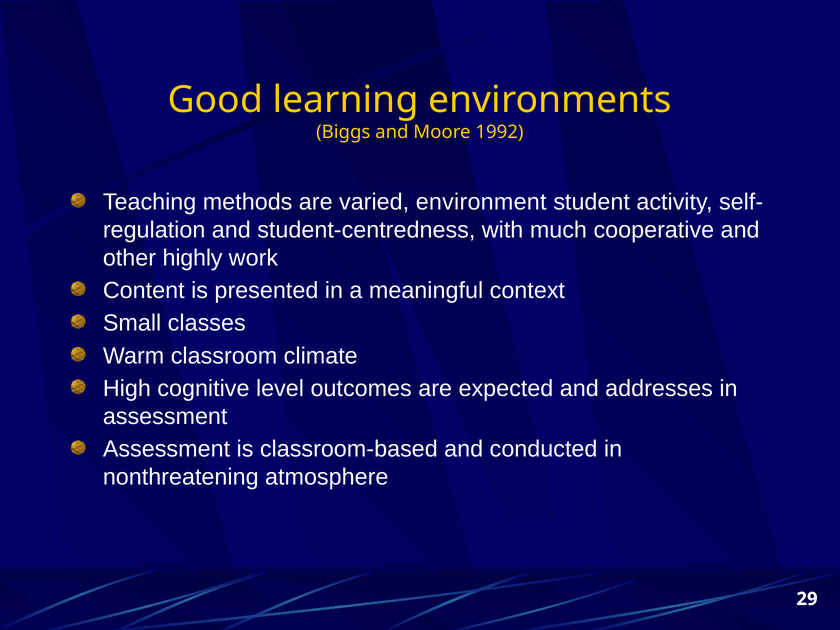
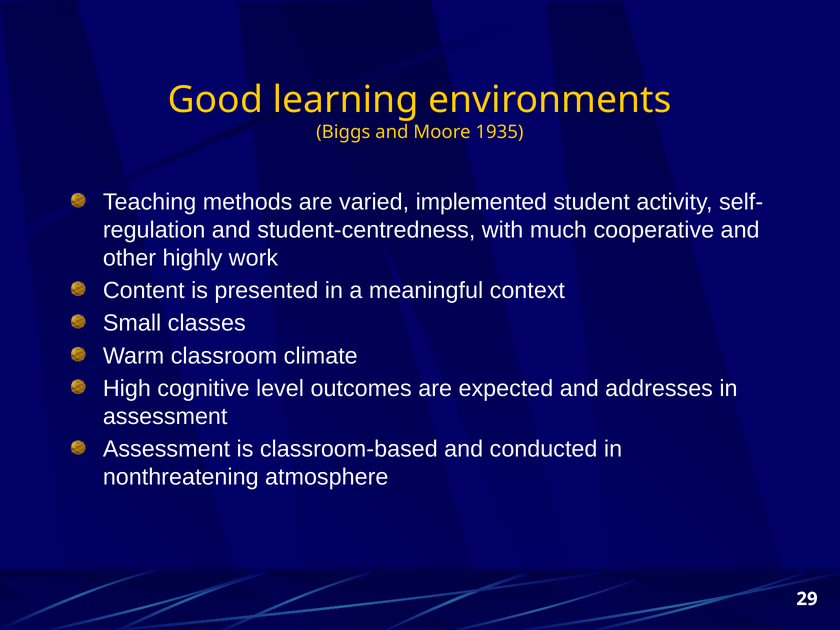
1992: 1992 -> 1935
environment: environment -> implemented
